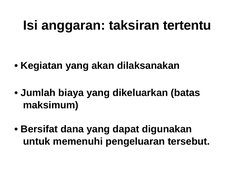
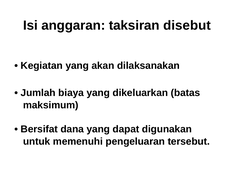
tertentu: tertentu -> disebut
